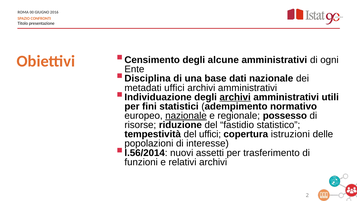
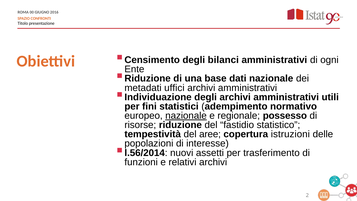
alcune: alcune -> bilanci
Disciplina at (148, 78): Disciplina -> Riduzione
archivi at (235, 97) underline: present -> none
del uffici: uffici -> aree
